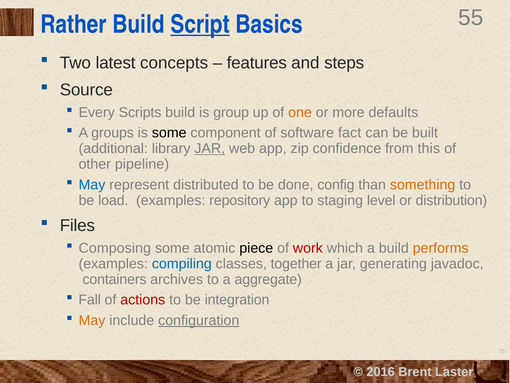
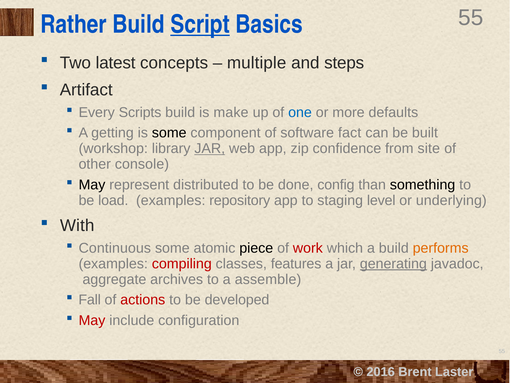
features: features -> multiple
Source: Source -> Artifact
group: group -> make
one colour: orange -> blue
groups: groups -> getting
additional: additional -> workshop
this: this -> site
pipeline: pipeline -> console
May at (92, 184) colour: blue -> black
something colour: orange -> black
distribution: distribution -> underlying
Files: Files -> With
Composing: Composing -> Continuous
compiling colour: blue -> red
together: together -> features
generating underline: none -> present
containers: containers -> aggregate
aggregate: aggregate -> assemble
integration: integration -> developed
May at (92, 320) colour: orange -> red
configuration underline: present -> none
